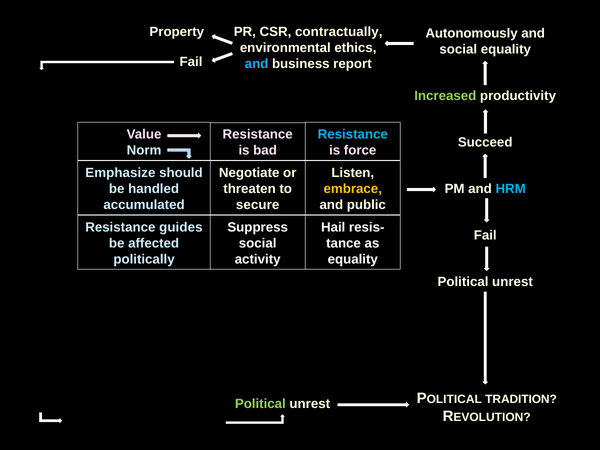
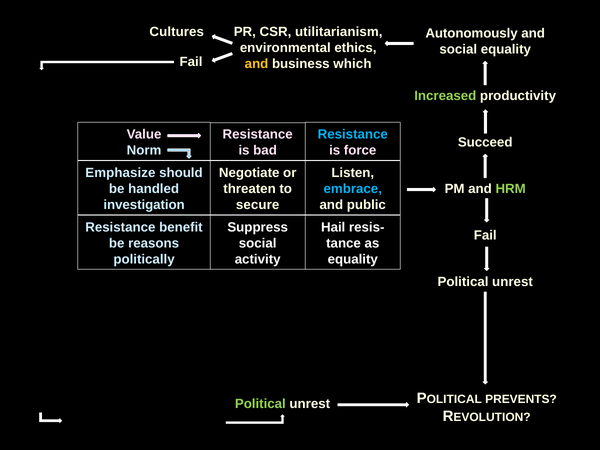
Property: Property -> Cultures
contractually: contractually -> utilitarianism
and at (257, 64) colour: light blue -> yellow
report: report -> which
embrace colour: yellow -> light blue
HRM colour: light blue -> light green
accumulated: accumulated -> investigation
guides: guides -> benefit
affected: affected -> reasons
TRADITION: TRADITION -> PREVENTS
